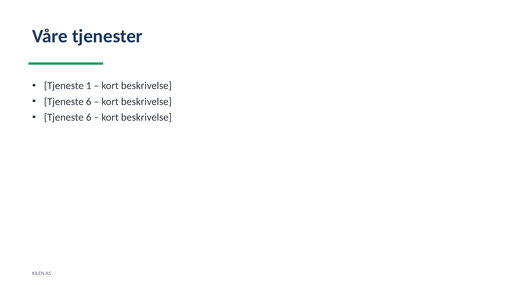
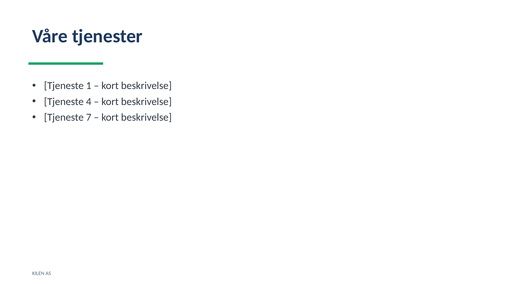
6 at (89, 102): 6 -> 4
6 at (89, 117): 6 -> 7
